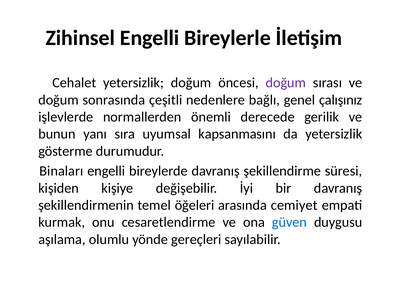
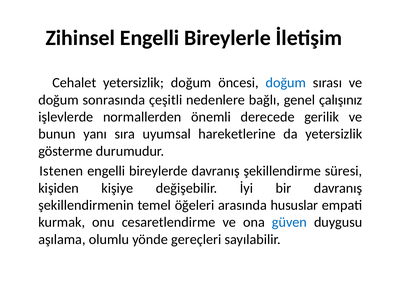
doğum at (286, 83) colour: purple -> blue
kapsanmasını: kapsanmasını -> hareketlerine
Binaları: Binaları -> Istenen
cemiyet: cemiyet -> hususlar
